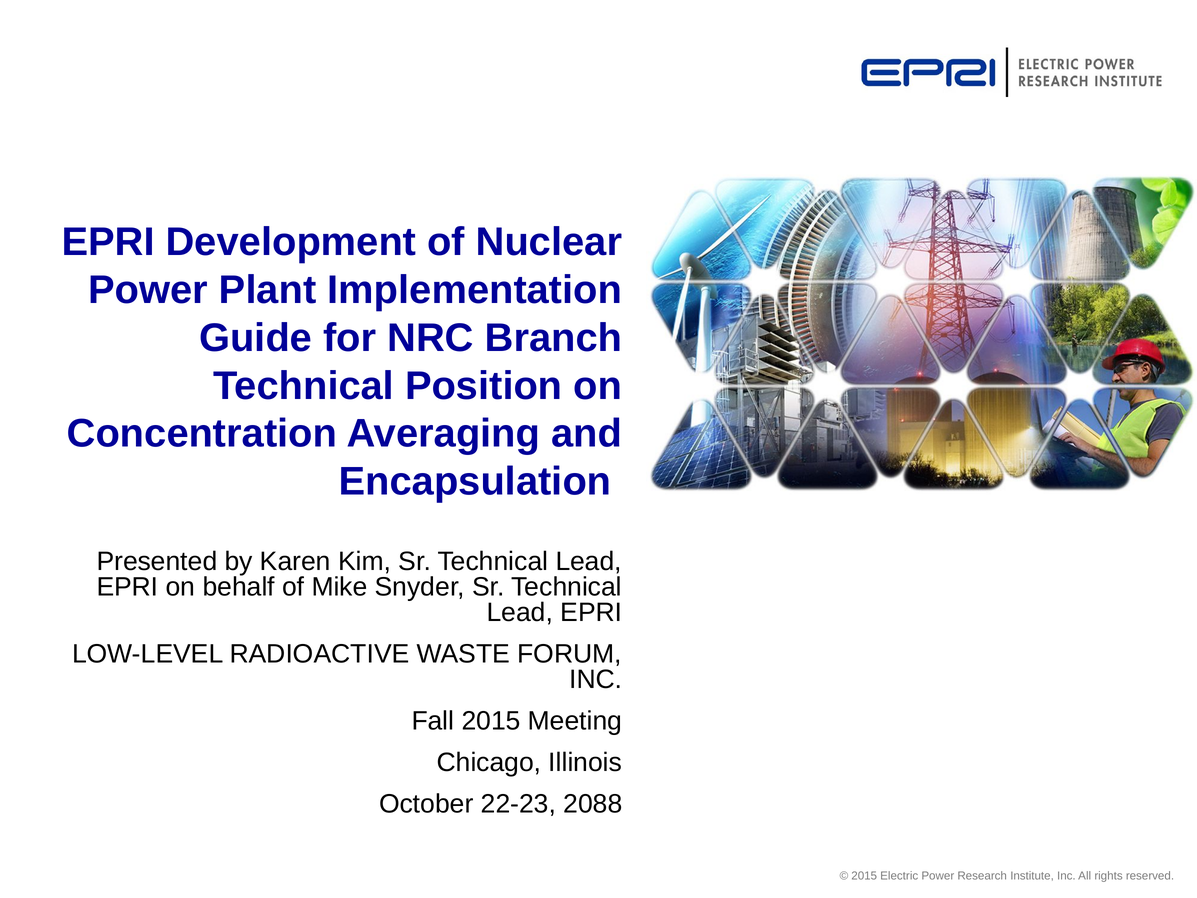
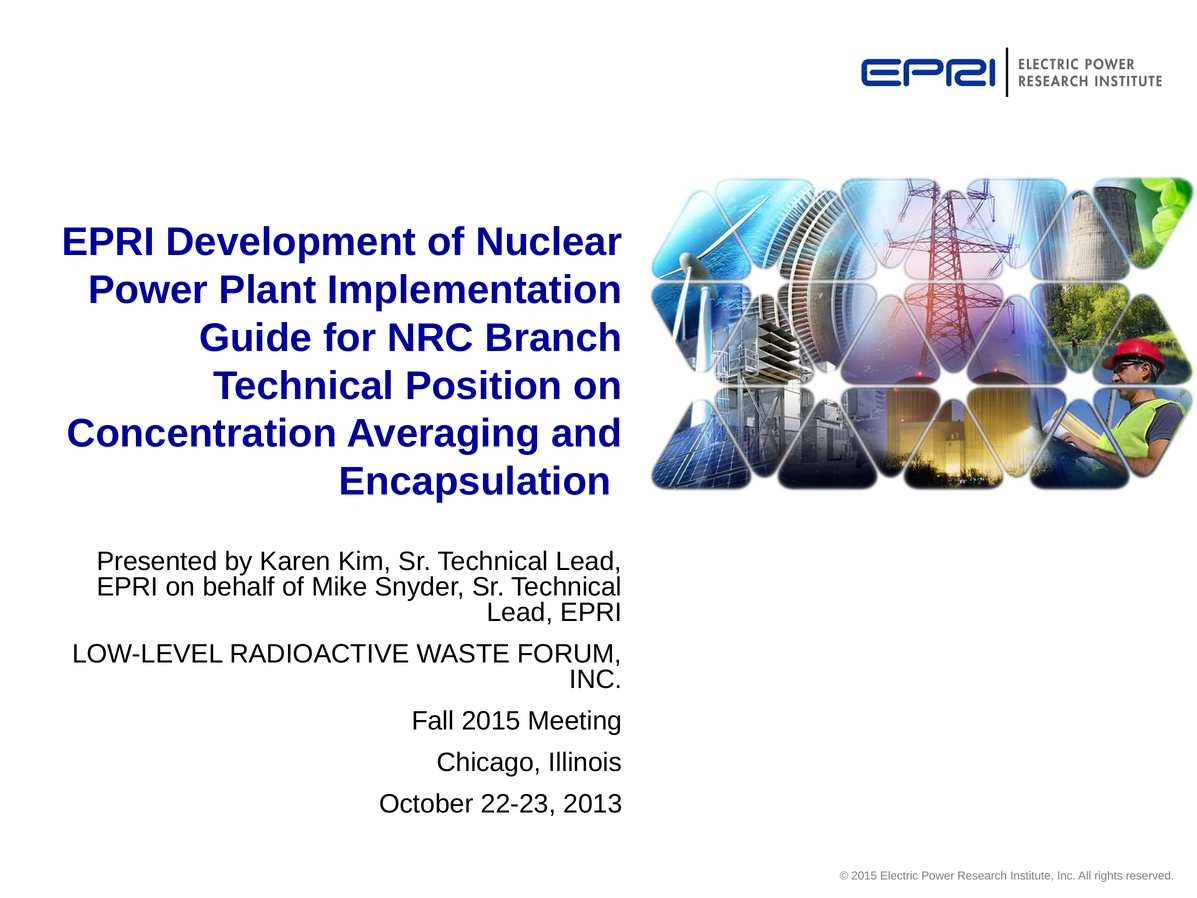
2088: 2088 -> 2013
